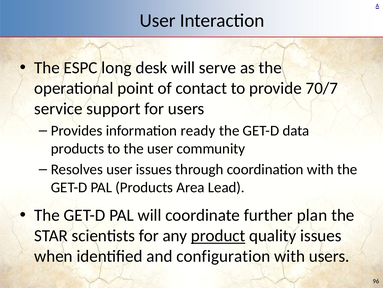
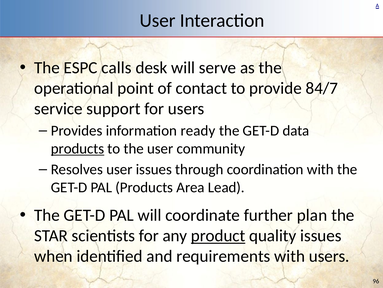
long: long -> calls
70/7: 70/7 -> 84/7
products at (78, 148) underline: none -> present
configuration: configuration -> requirements
